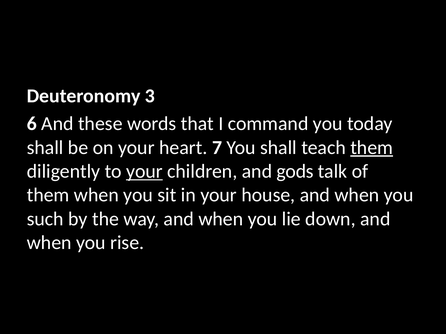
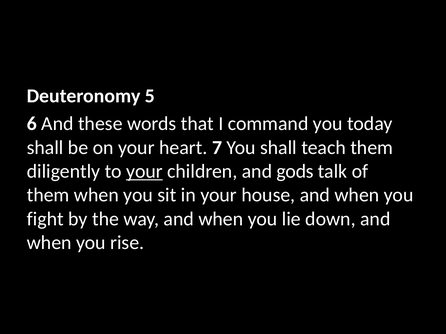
3: 3 -> 5
them at (372, 148) underline: present -> none
such: such -> fight
